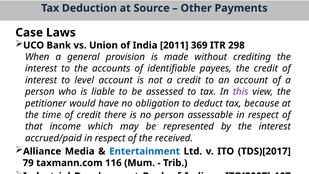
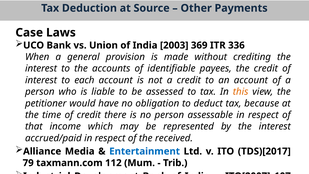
2011: 2011 -> 2003
298: 298 -> 336
level: level -> each
this colour: purple -> orange
116: 116 -> 112
